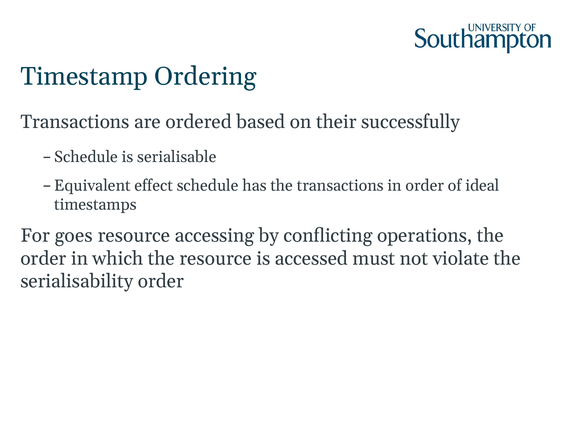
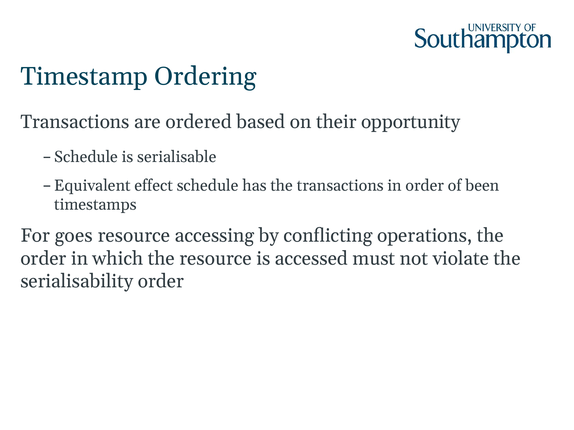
successfully: successfully -> opportunity
ideal: ideal -> been
